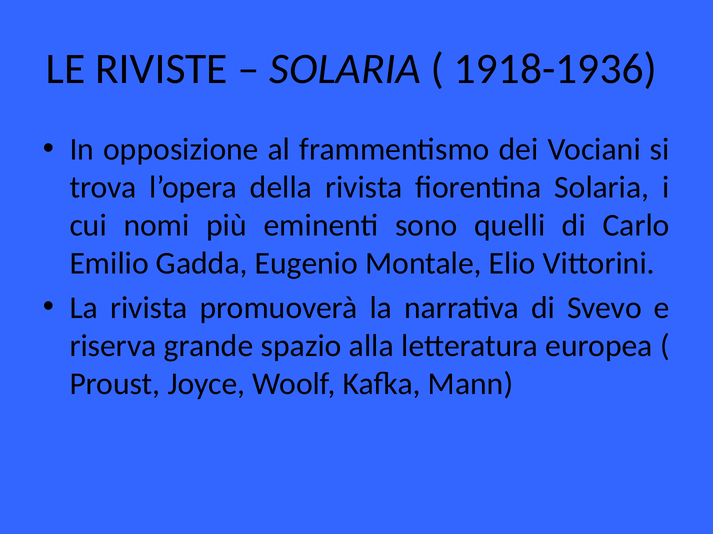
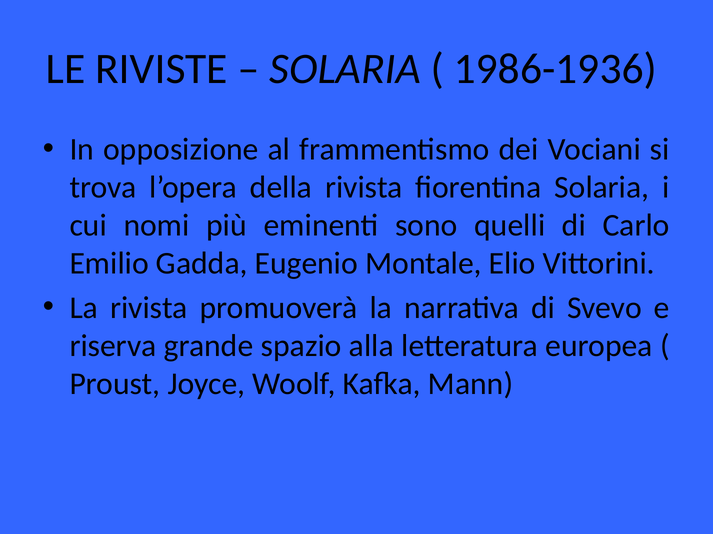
1918-1936: 1918-1936 -> 1986-1936
